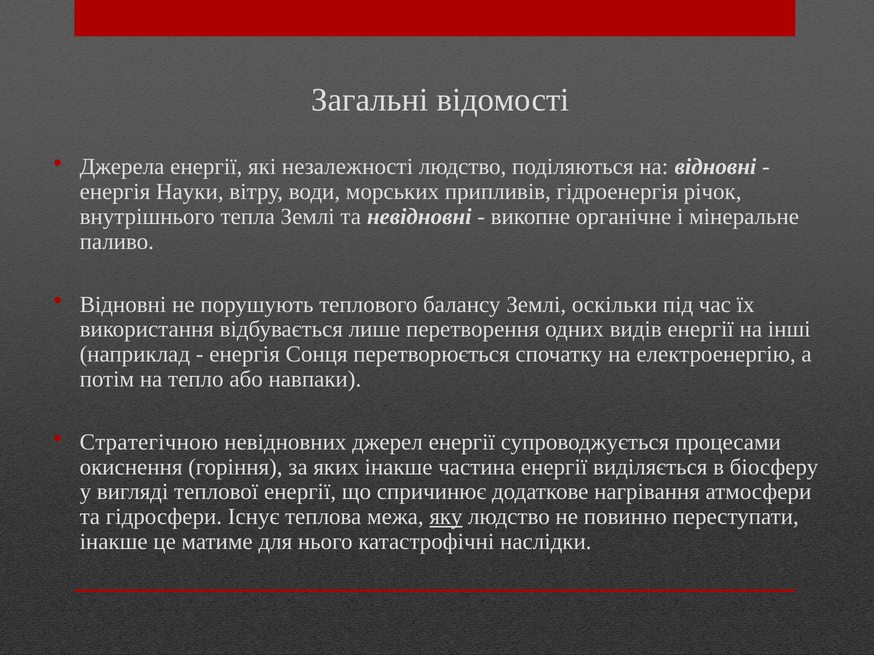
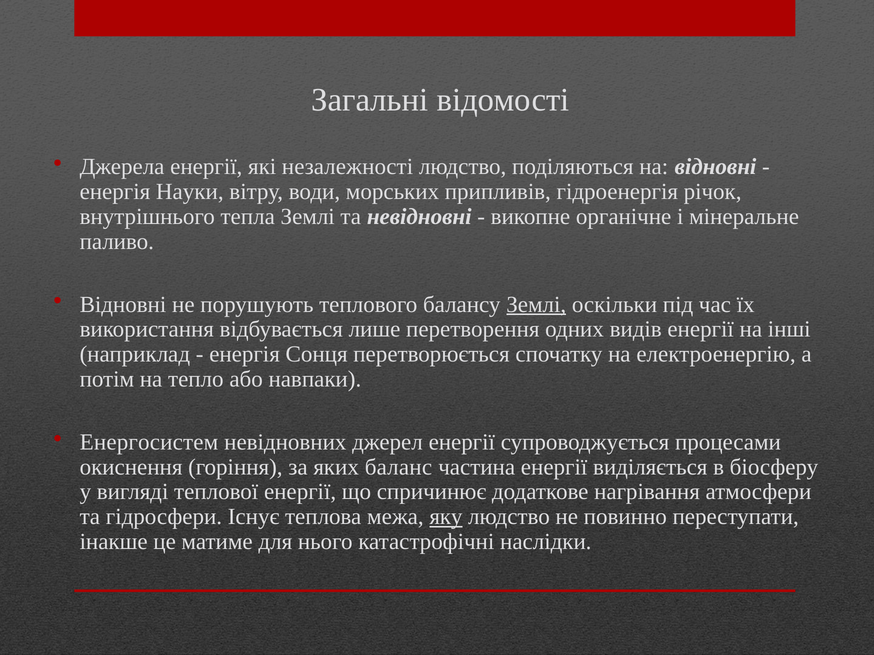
Землі at (536, 305) underline: none -> present
Стратегічною: Стратегічною -> Енергосистем
яких інакше: інакше -> баланс
